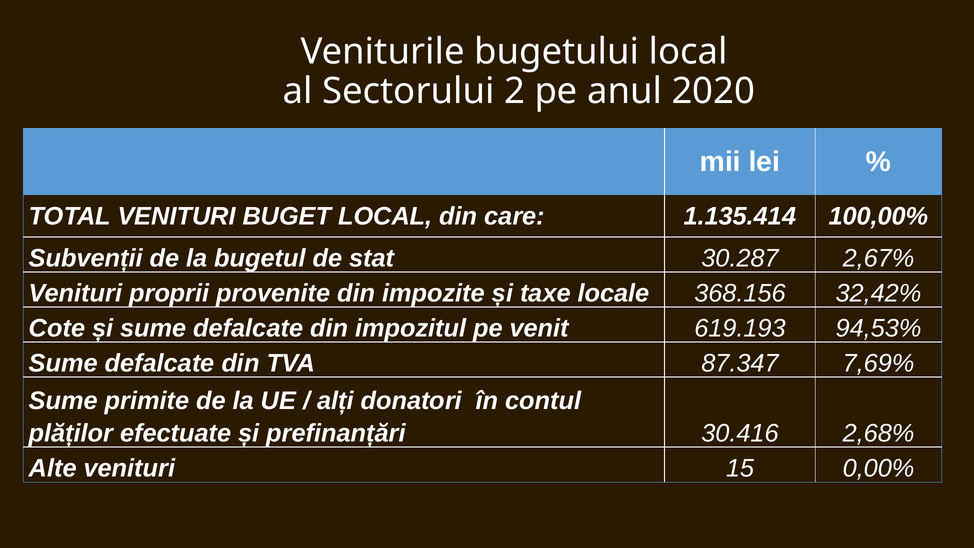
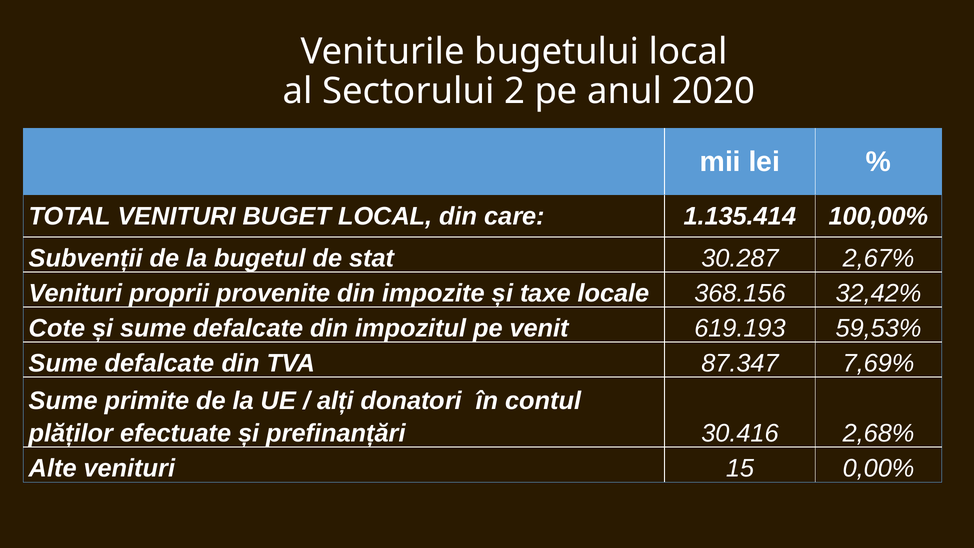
94,53%: 94,53% -> 59,53%
